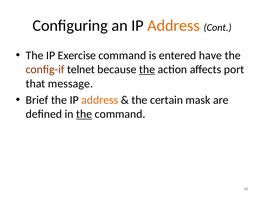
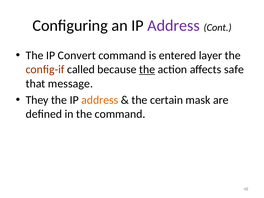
Address at (174, 26) colour: orange -> purple
Exercise: Exercise -> Convert
have: have -> layer
telnet: telnet -> called
port: port -> safe
Brief: Brief -> They
the at (84, 114) underline: present -> none
